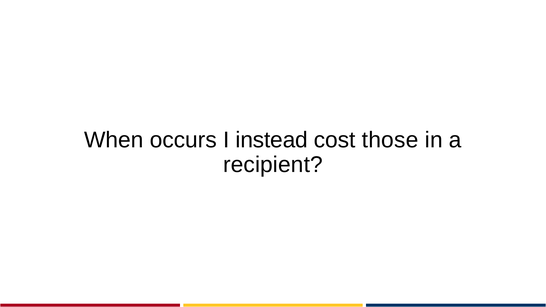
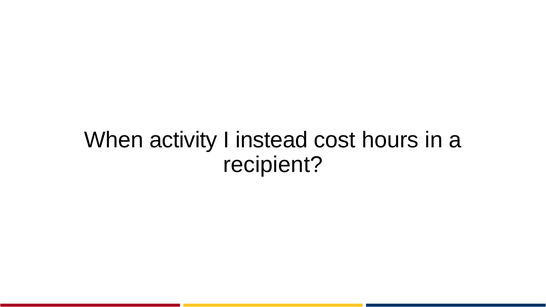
occurs: occurs -> activity
those: those -> hours
